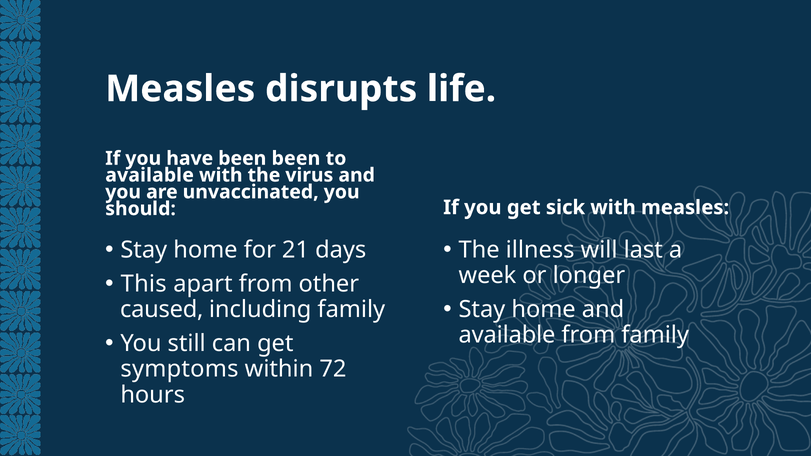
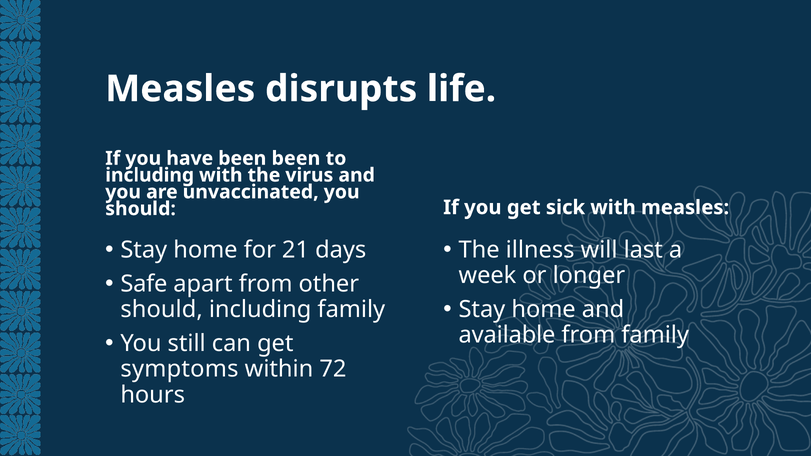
available at (150, 175): available -> including
This: This -> Safe
caused at (162, 310): caused -> should
